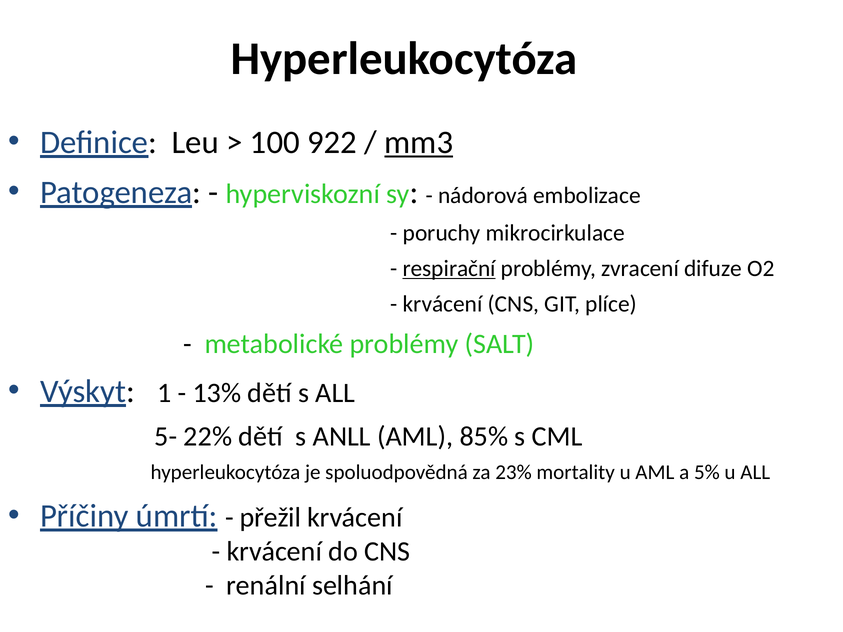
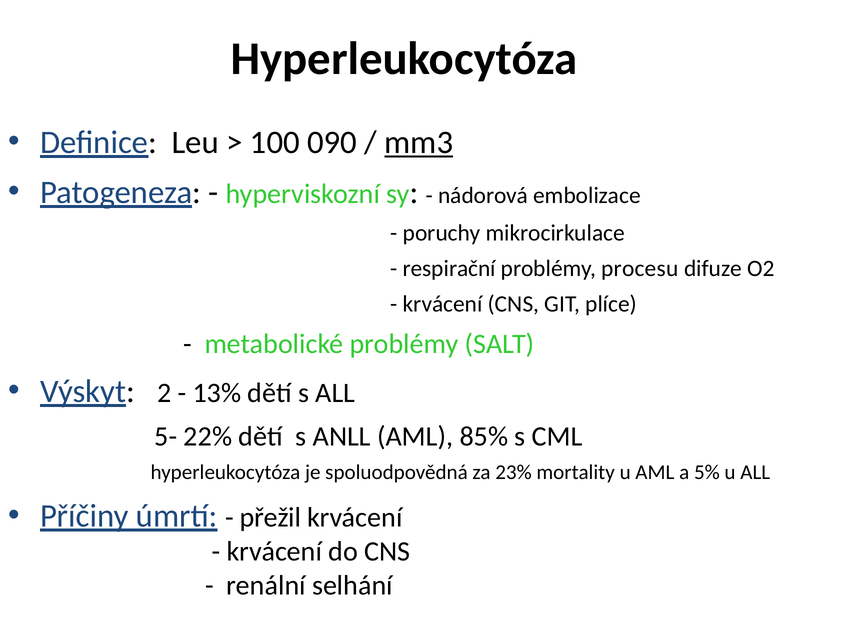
922: 922 -> 090
respirační underline: present -> none
zvracení: zvracení -> procesu
1: 1 -> 2
